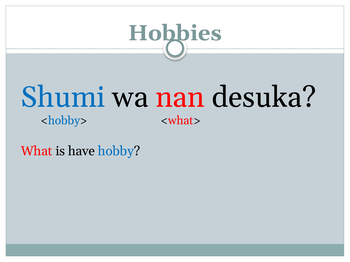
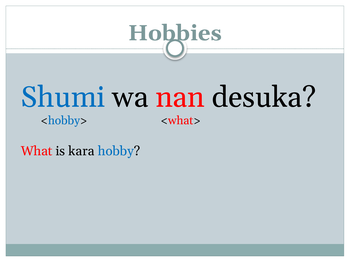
have: have -> kara
